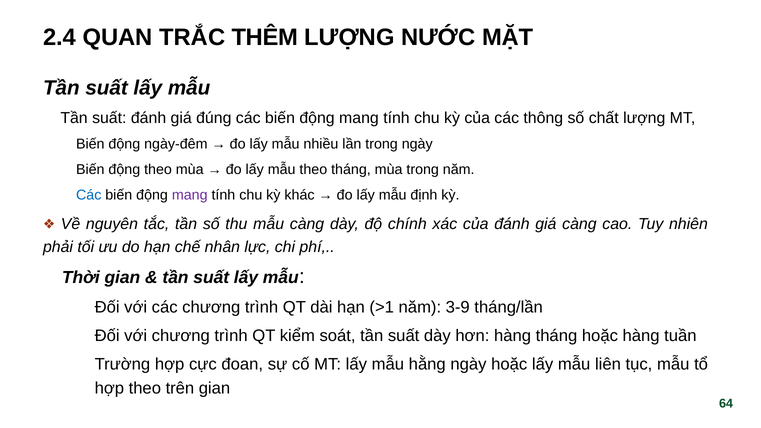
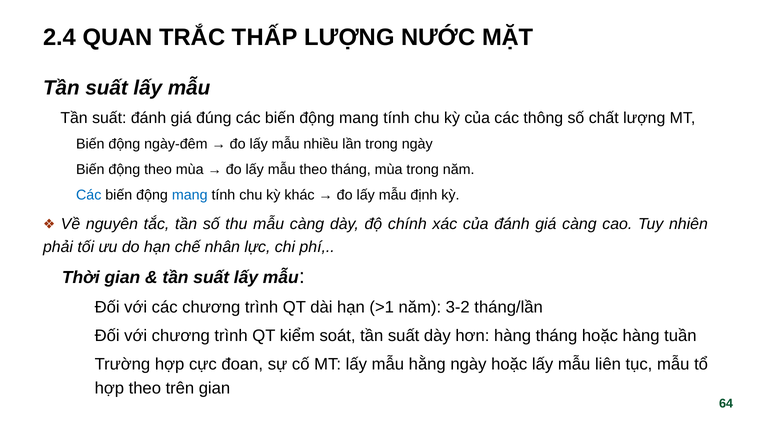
THÊM: THÊM -> THẤP
mang at (190, 195) colour: purple -> blue
3-9: 3-9 -> 3-2
